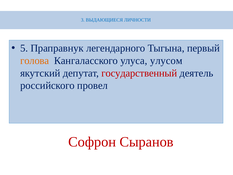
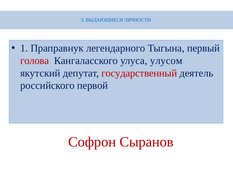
5: 5 -> 1
голова colour: orange -> red
провел: провел -> первой
